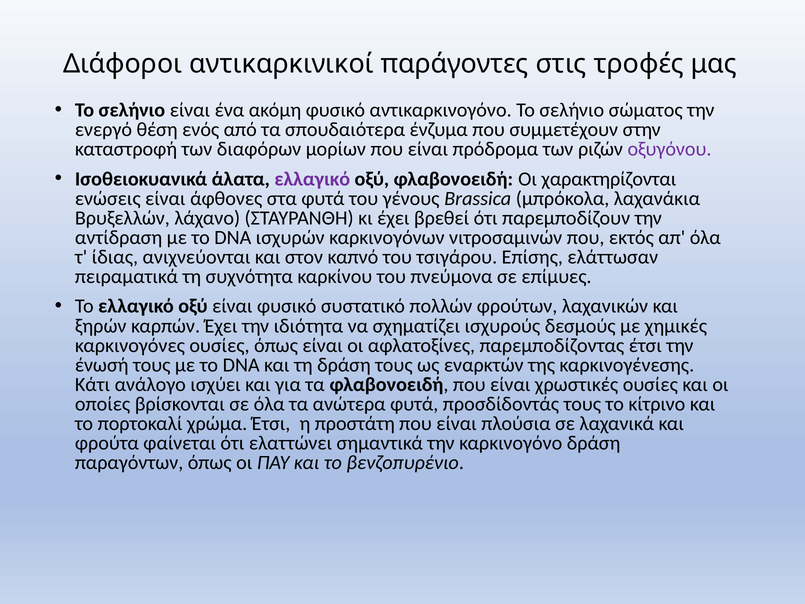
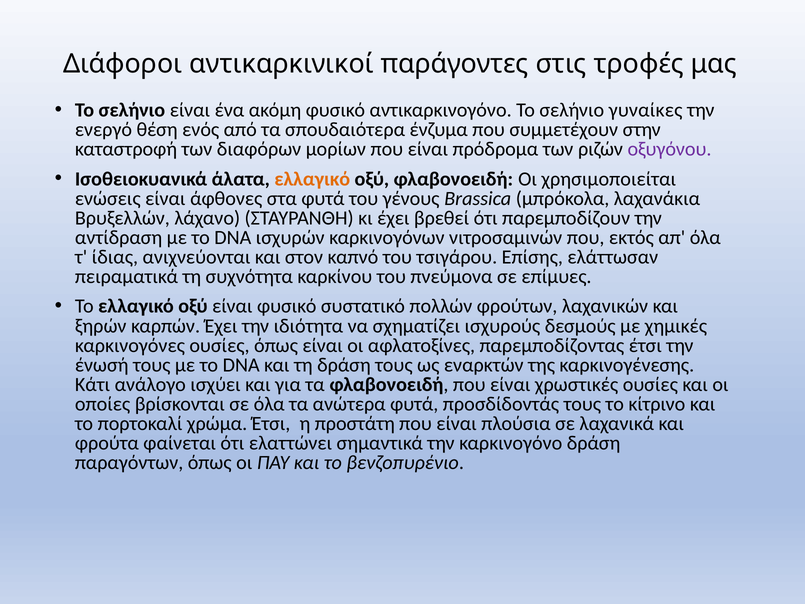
σώματος: σώματος -> γυναίκες
ελλαγικό at (312, 179) colour: purple -> orange
χαρακτηρίζονται: χαρακτηρίζονται -> χρησιμοποιείται
